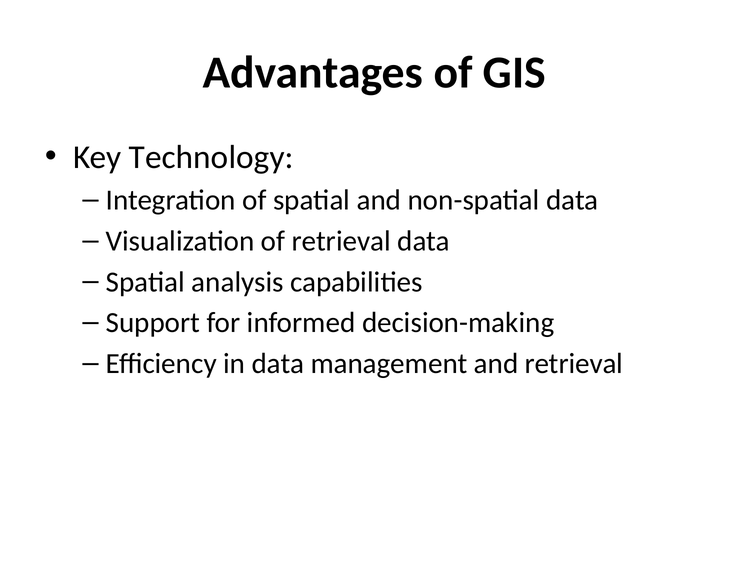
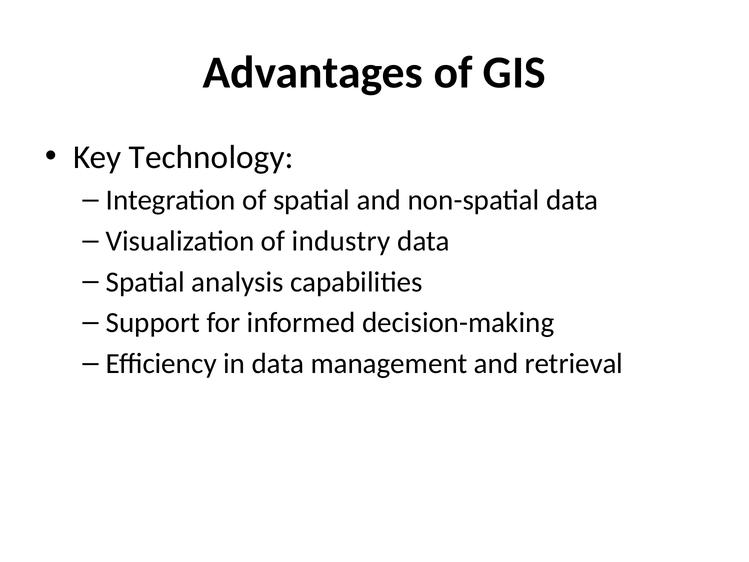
of retrieval: retrieval -> industry
